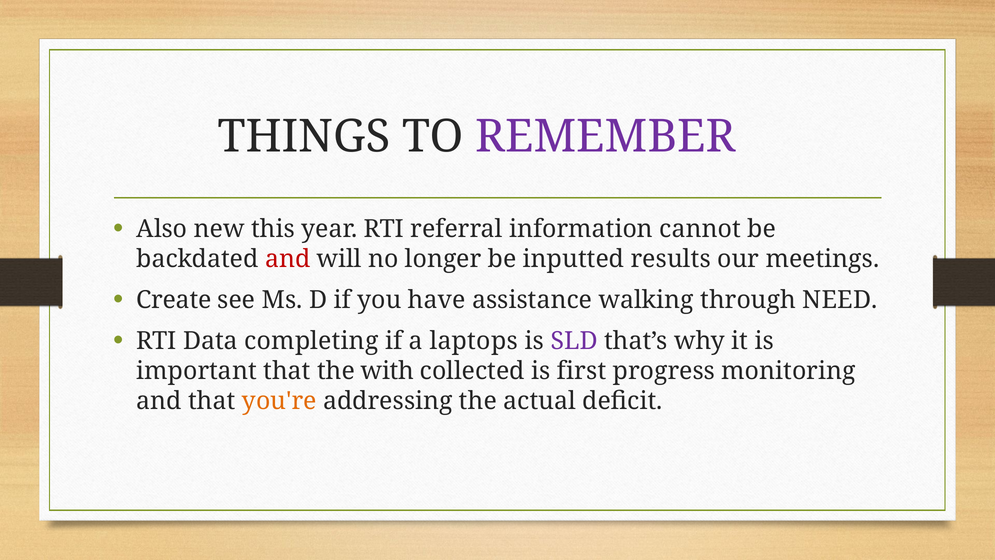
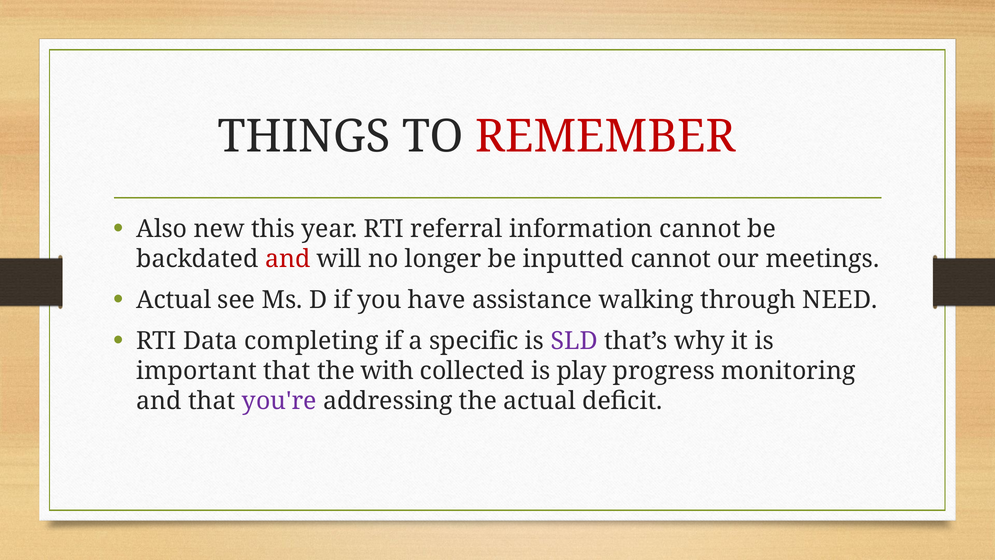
REMEMBER colour: purple -> red
inputted results: results -> cannot
Create at (174, 300): Create -> Actual
laptops: laptops -> specific
first: first -> play
you're colour: orange -> purple
